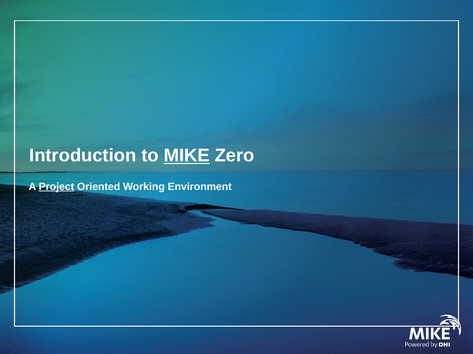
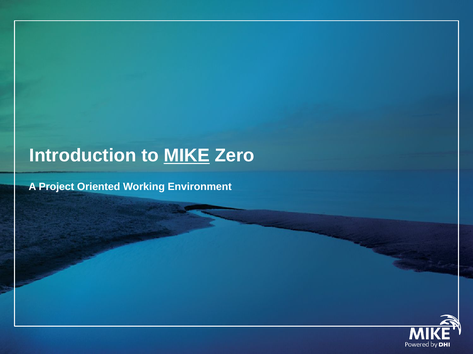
Project underline: present -> none
